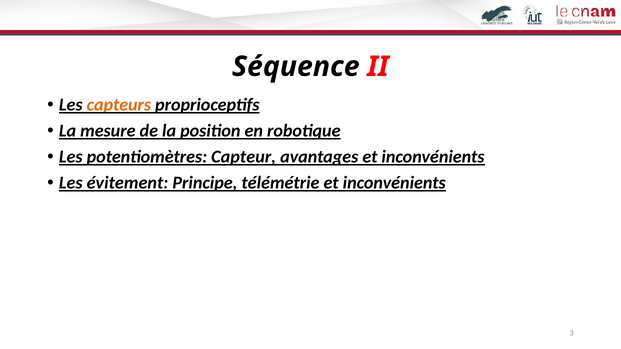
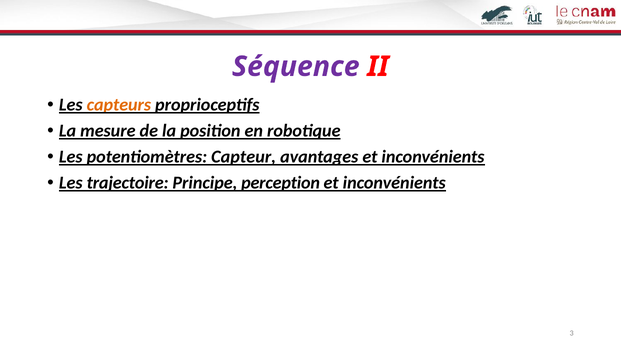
Séquence colour: black -> purple
évitement: évitement -> trajectoire
télémétrie: télémétrie -> perception
